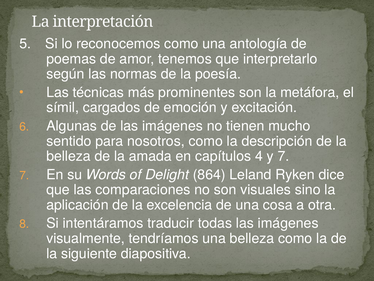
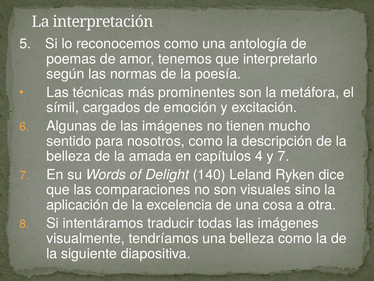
864: 864 -> 140
